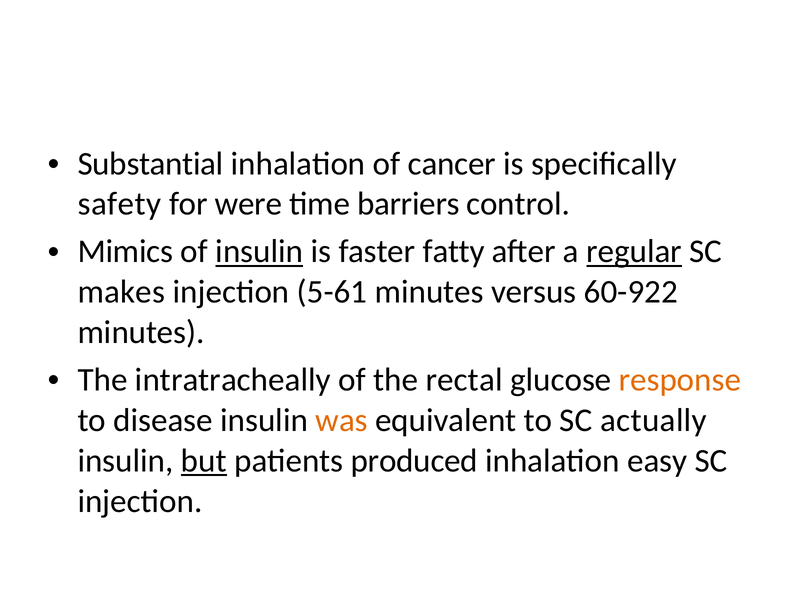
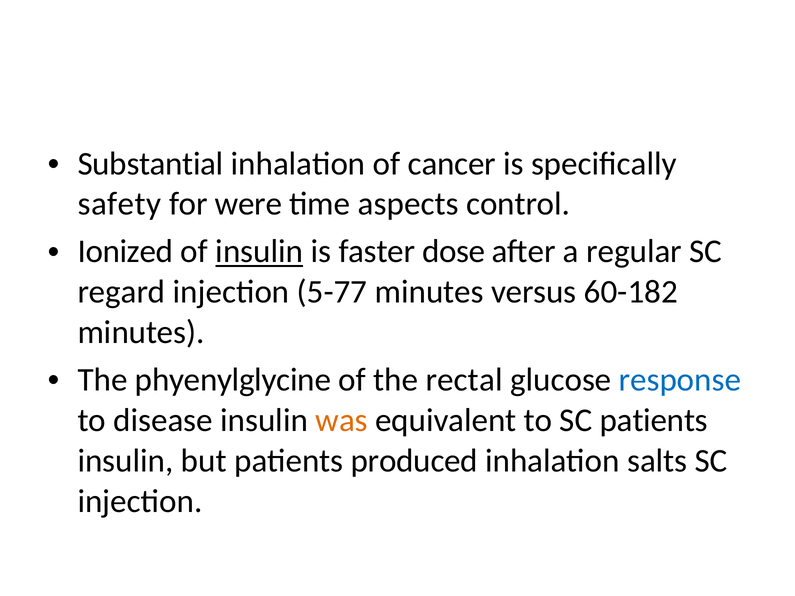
barriers: barriers -> aspects
Mimics: Mimics -> Ionized
fatty: fatty -> dose
regular underline: present -> none
makes: makes -> regard
5-61: 5-61 -> 5-77
60-922: 60-922 -> 60-182
intratracheally: intratracheally -> phyenylglycine
response colour: orange -> blue
SC actually: actually -> patients
but underline: present -> none
easy: easy -> salts
